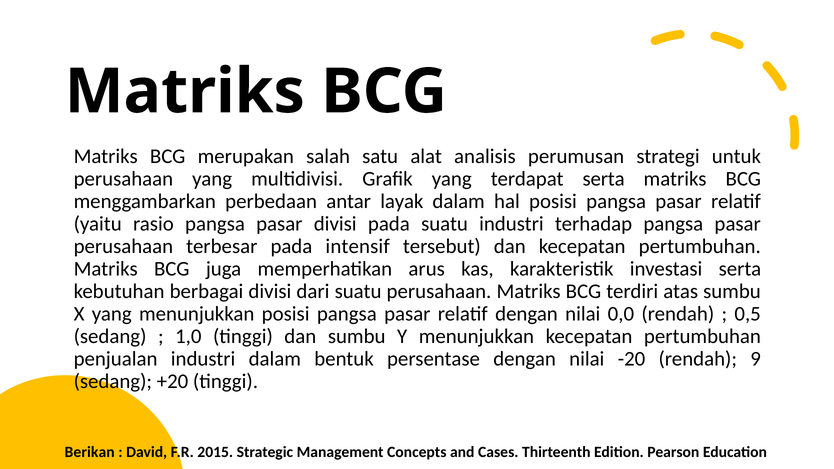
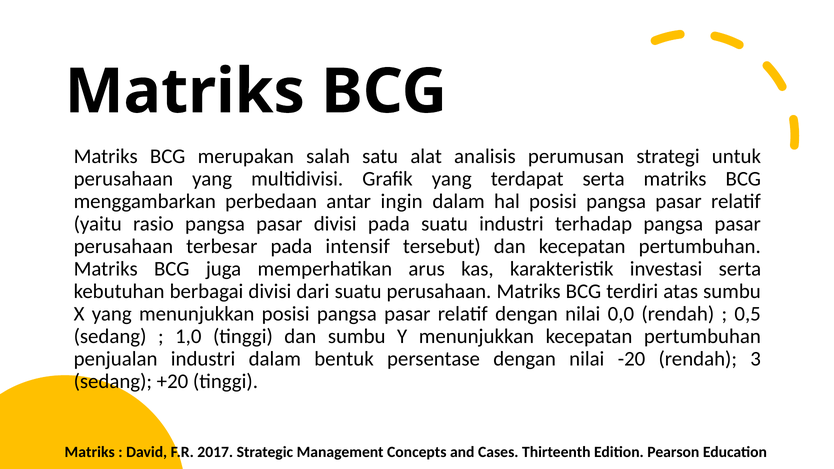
layak: layak -> ingin
9: 9 -> 3
Berikan at (90, 452): Berikan -> Matriks
2015: 2015 -> 2017
